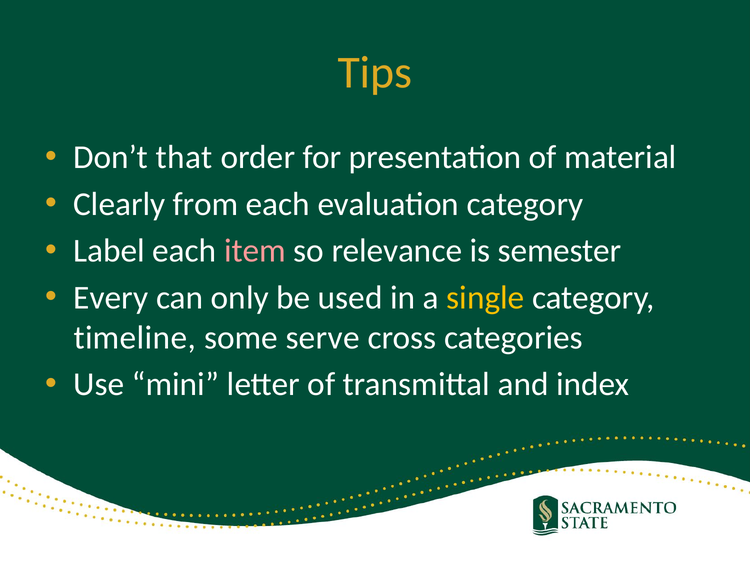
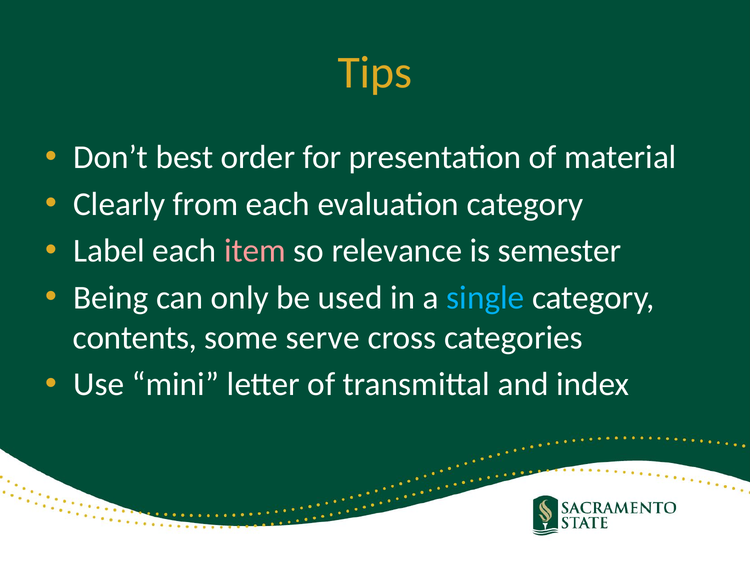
that: that -> best
Every: Every -> Being
single colour: yellow -> light blue
timeline: timeline -> contents
